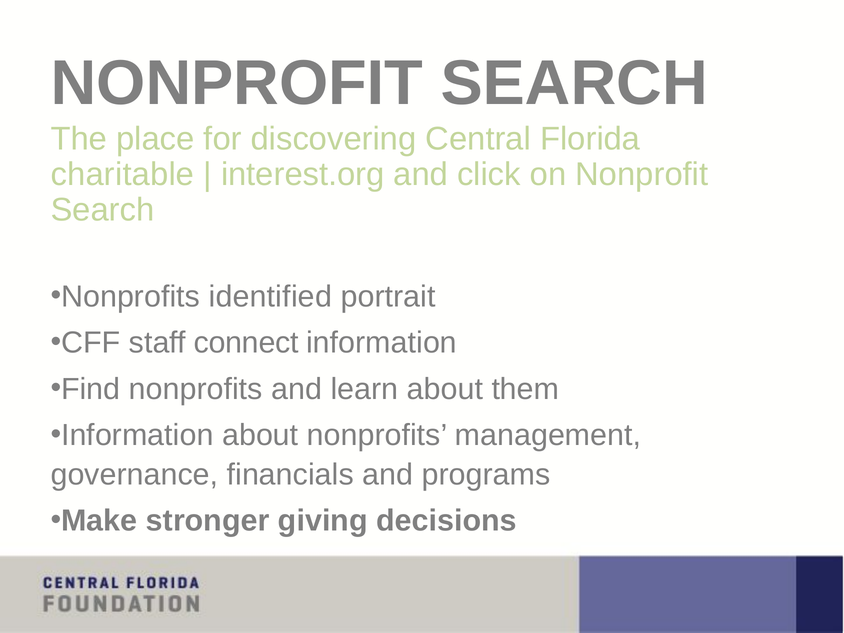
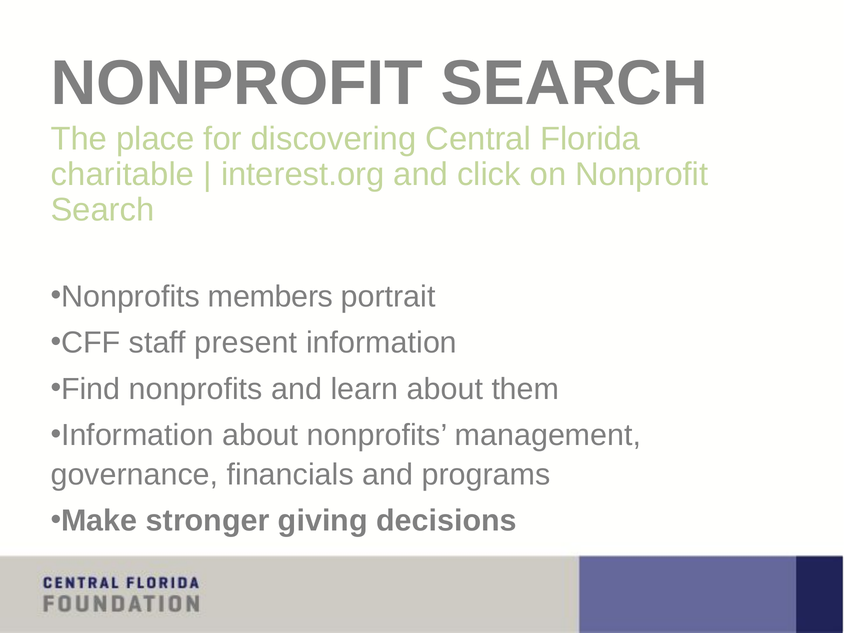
identified: identified -> members
connect: connect -> present
